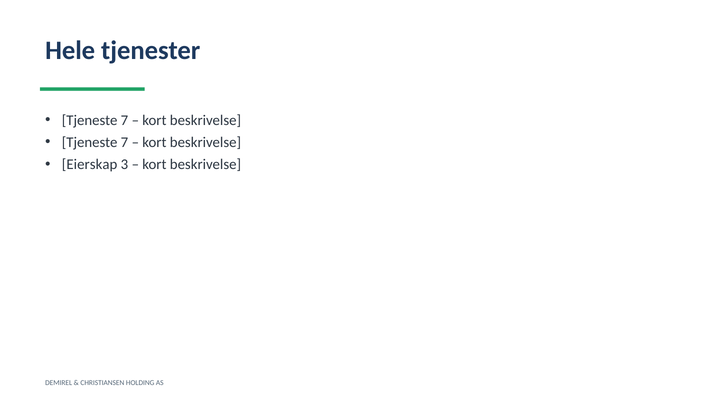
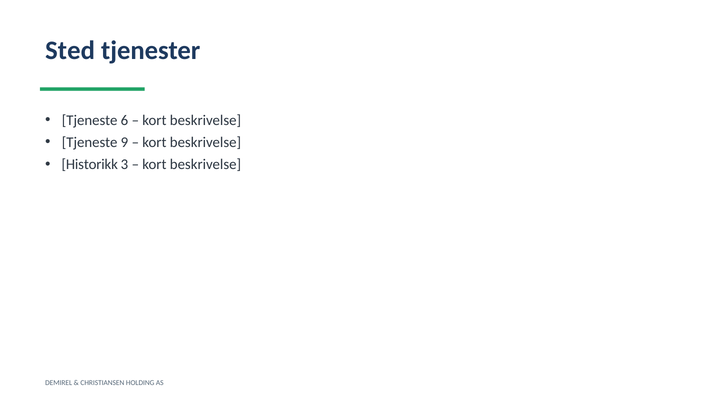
Hele: Hele -> Sted
7 at (124, 120): 7 -> 6
7 at (124, 142): 7 -> 9
Eierskap: Eierskap -> Historikk
